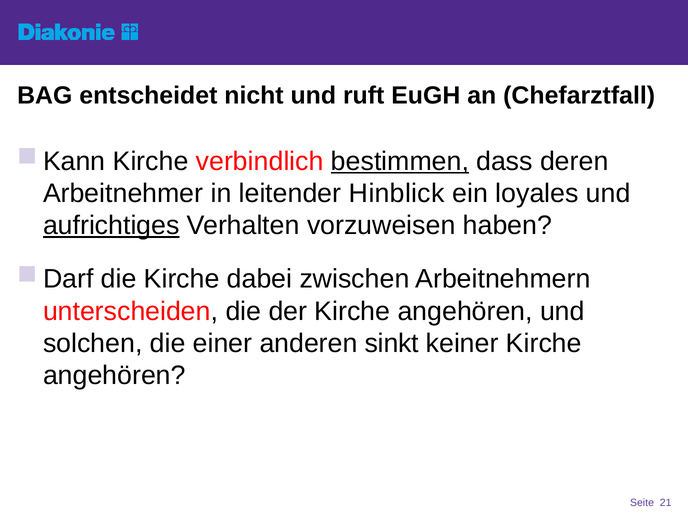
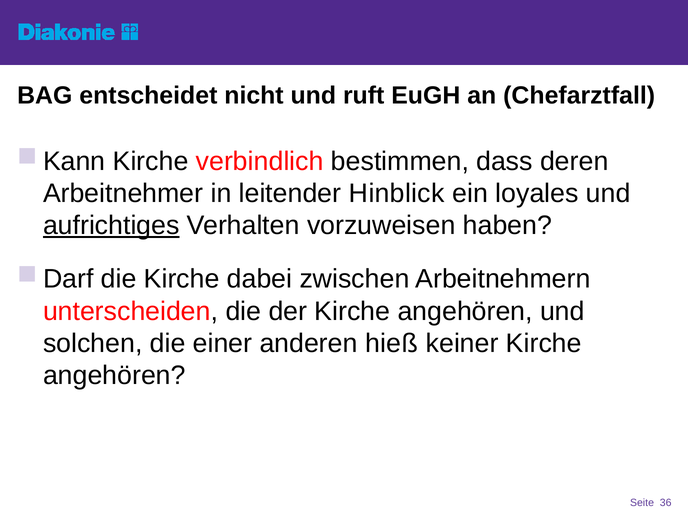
bestimmen underline: present -> none
sinkt: sinkt -> hieß
21: 21 -> 36
